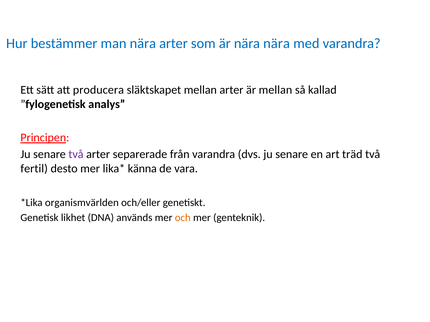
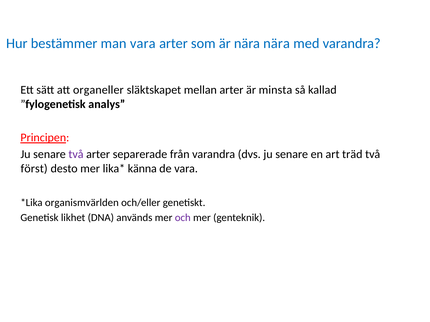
man nära: nära -> vara
producera: producera -> organeller
är mellan: mellan -> minsta
fertil: fertil -> först
och colour: orange -> purple
